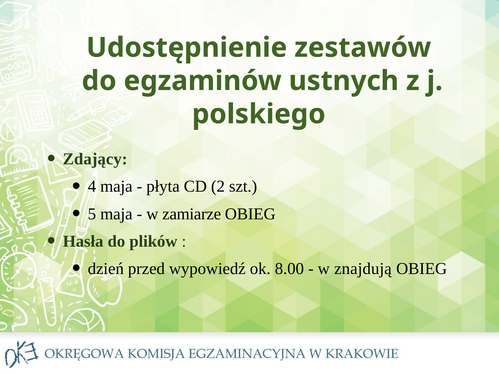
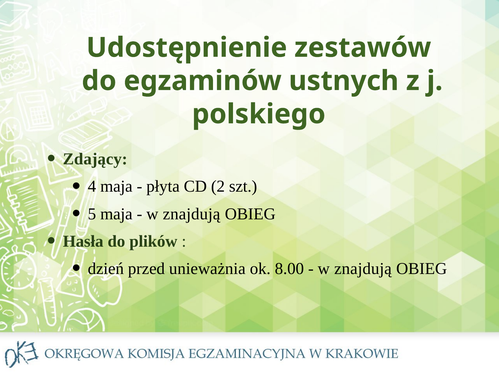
zamiarze at (192, 214): zamiarze -> znajdują
wypowiedź: wypowiedź -> unieważnia
